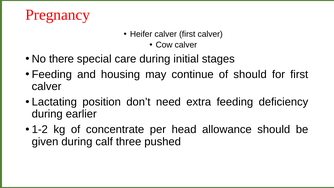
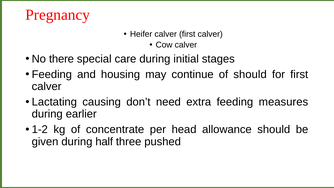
position: position -> causing
deficiency: deficiency -> measures
calf: calf -> half
